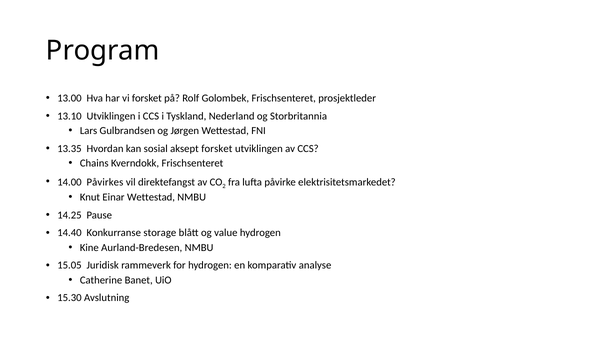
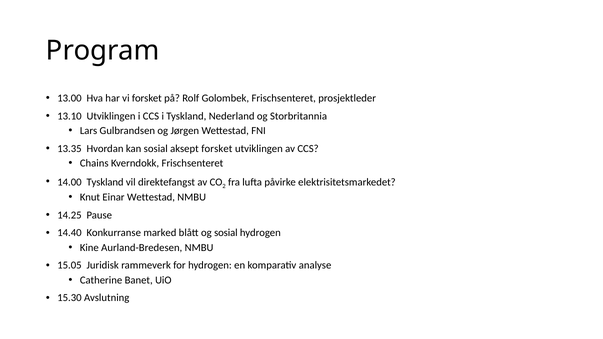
14.00 Påvirkes: Påvirkes -> Tyskland
storage: storage -> marked
og value: value -> sosial
